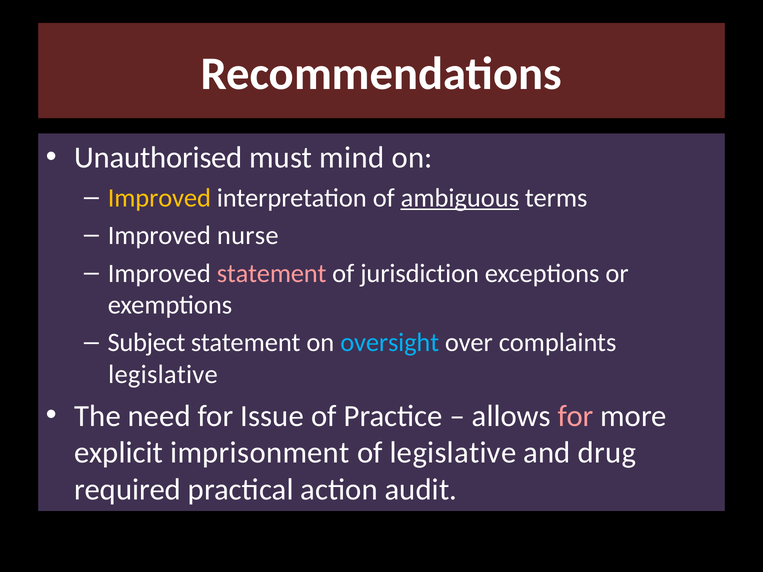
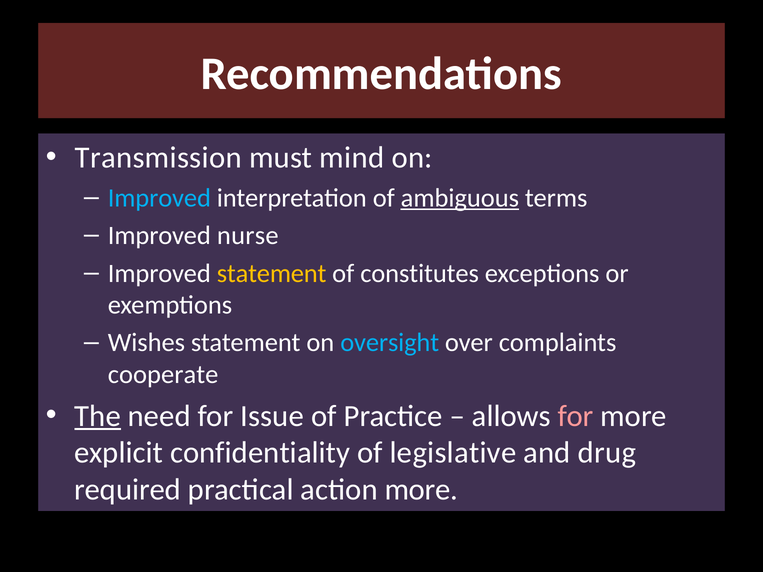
Unauthorised: Unauthorised -> Transmission
Improved at (159, 198) colour: yellow -> light blue
statement at (272, 273) colour: pink -> yellow
jurisdiction: jurisdiction -> constitutes
Subject: Subject -> Wishes
legislative at (163, 375): legislative -> cooperate
The underline: none -> present
imprisonment: imprisonment -> confidentiality
action audit: audit -> more
